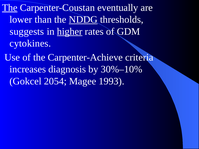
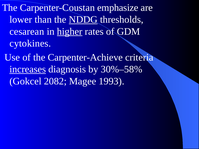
The at (10, 8) underline: present -> none
eventually: eventually -> emphasize
suggests: suggests -> cesarean
increases underline: none -> present
30%–10%: 30%–10% -> 30%–58%
2054: 2054 -> 2082
